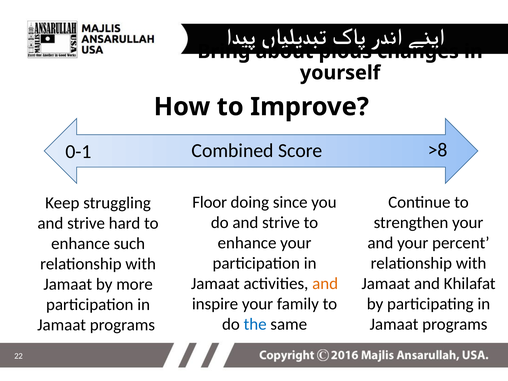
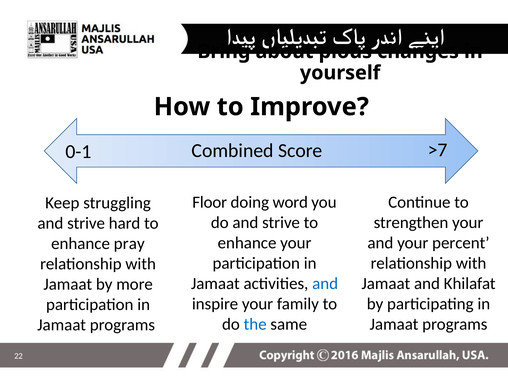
>8: >8 -> >7
since: since -> word
such: such -> pray
and at (325, 284) colour: orange -> blue
